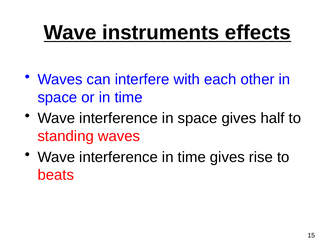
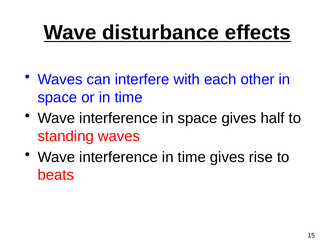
instruments: instruments -> disturbance
